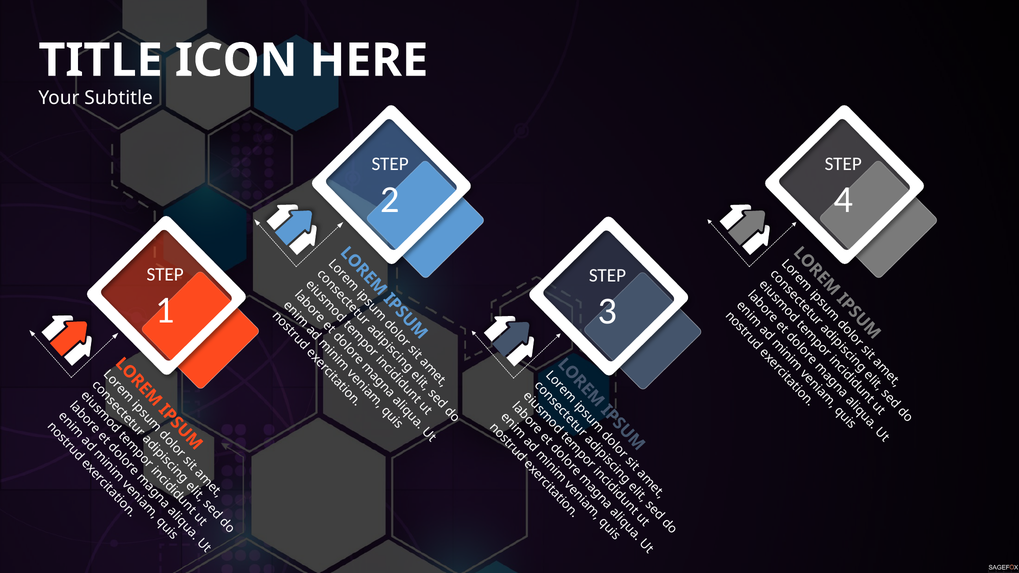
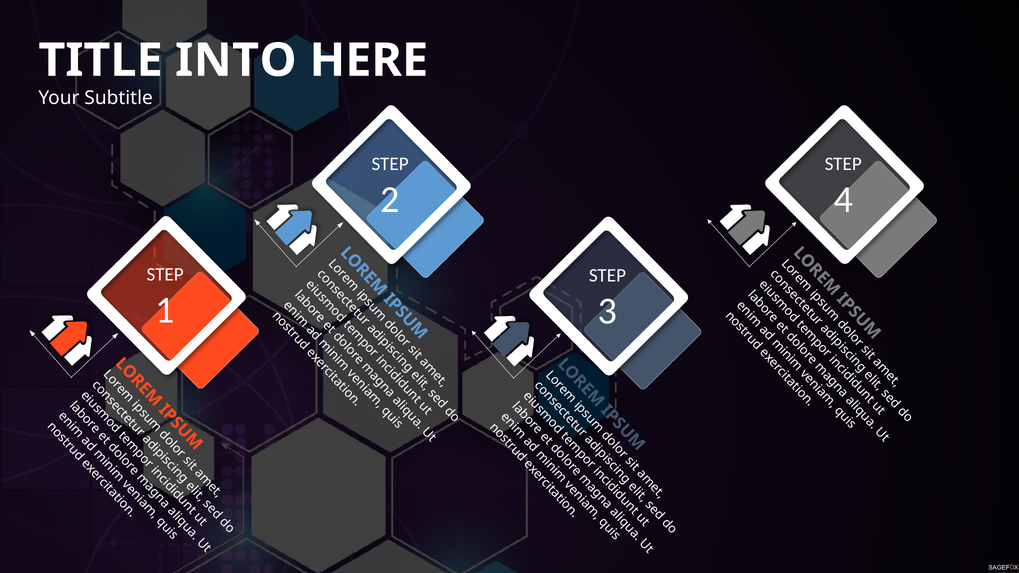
ICON: ICON -> INTO
